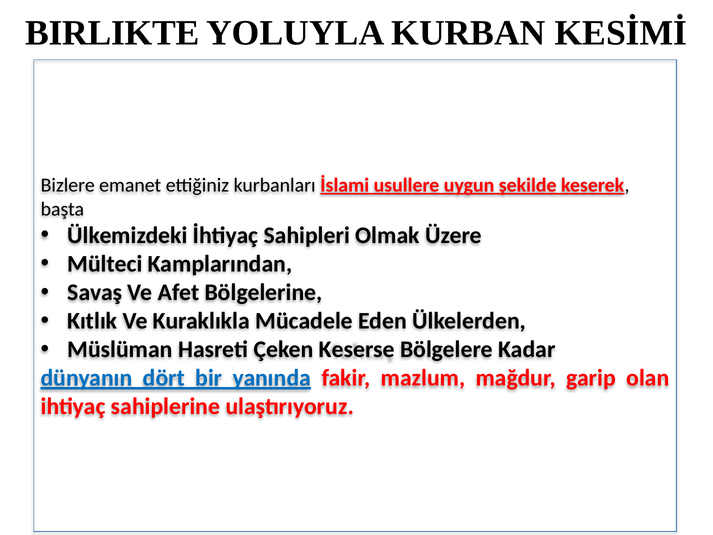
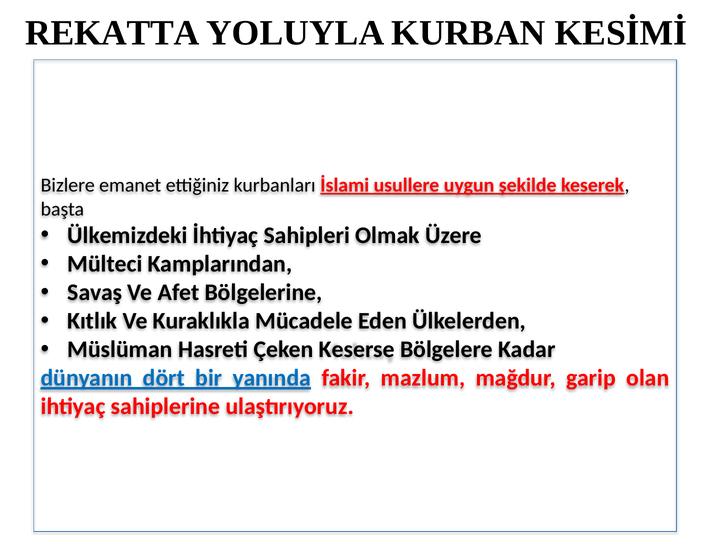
BIRLIKTE: BIRLIKTE -> REKATTA
